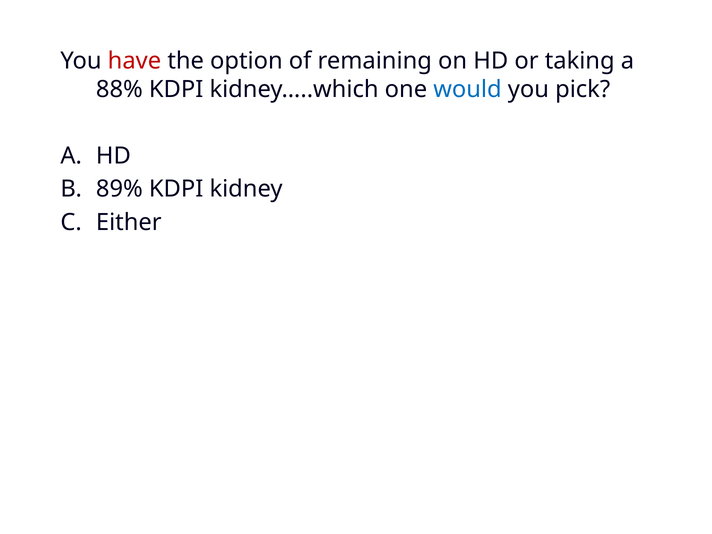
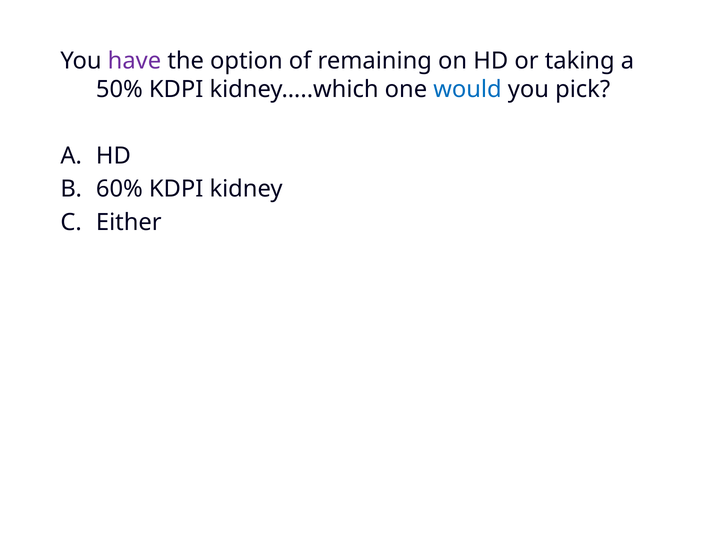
have colour: red -> purple
88%: 88% -> 50%
89%: 89% -> 60%
